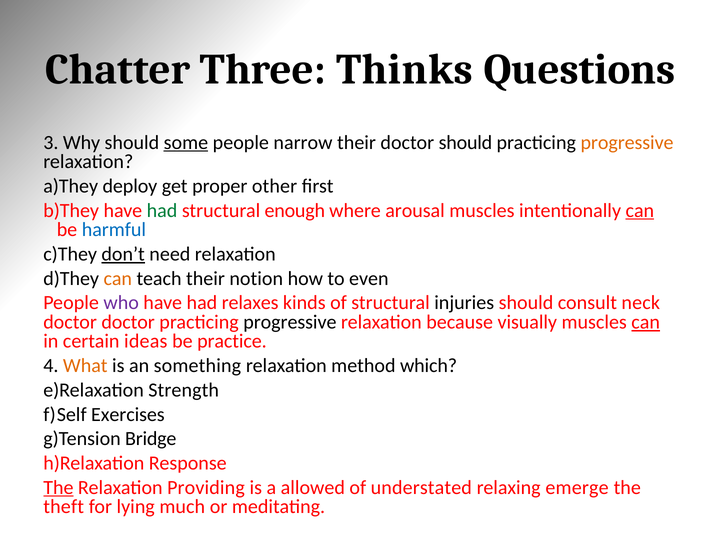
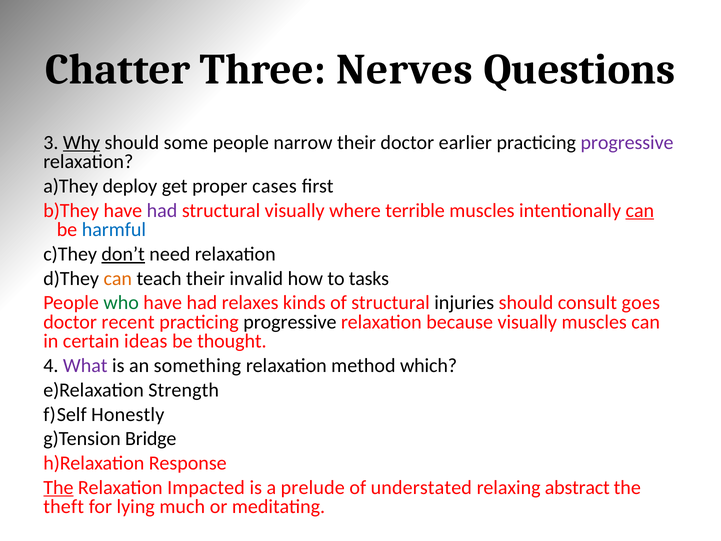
Thinks: Thinks -> Nerves
Why underline: none -> present
some underline: present -> none
doctor should: should -> earlier
progressive at (627, 142) colour: orange -> purple
other: other -> cases
had at (162, 210) colour: green -> purple
structural enough: enough -> visually
arousal: arousal -> terrible
notion: notion -> invalid
even: even -> tasks
who colour: purple -> green
neck: neck -> goes
doctor doctor: doctor -> recent
can at (646, 322) underline: present -> none
practice: practice -> thought
What colour: orange -> purple
Exercises: Exercises -> Honestly
Providing: Providing -> Impacted
allowed: allowed -> prelude
emerge: emerge -> abstract
